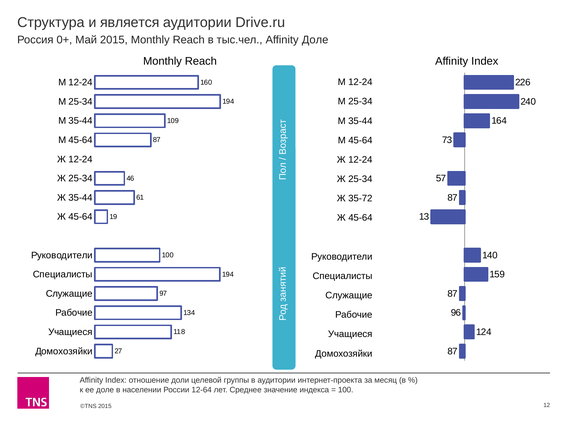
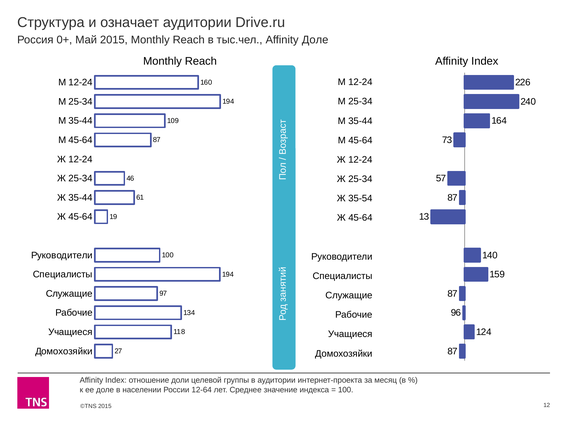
является: является -> означает
35-72: 35-72 -> 35-54
